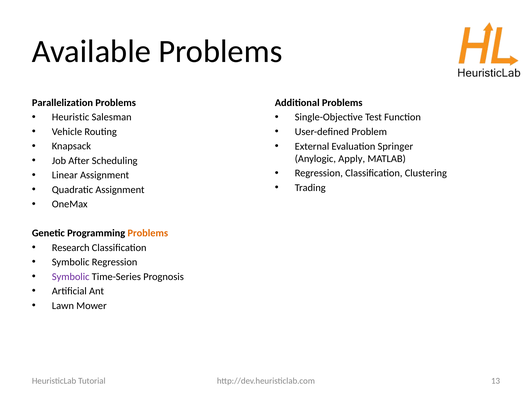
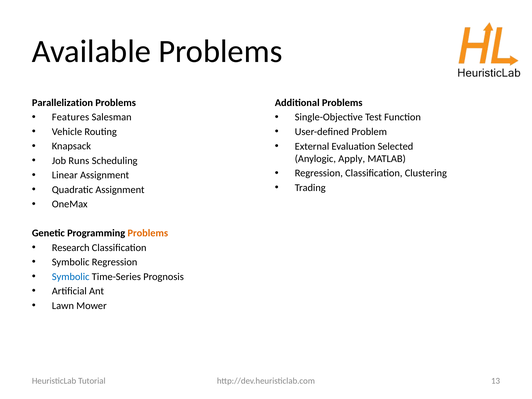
Heuristic: Heuristic -> Features
Springer: Springer -> Selected
After: After -> Runs
Symbolic at (71, 277) colour: purple -> blue
